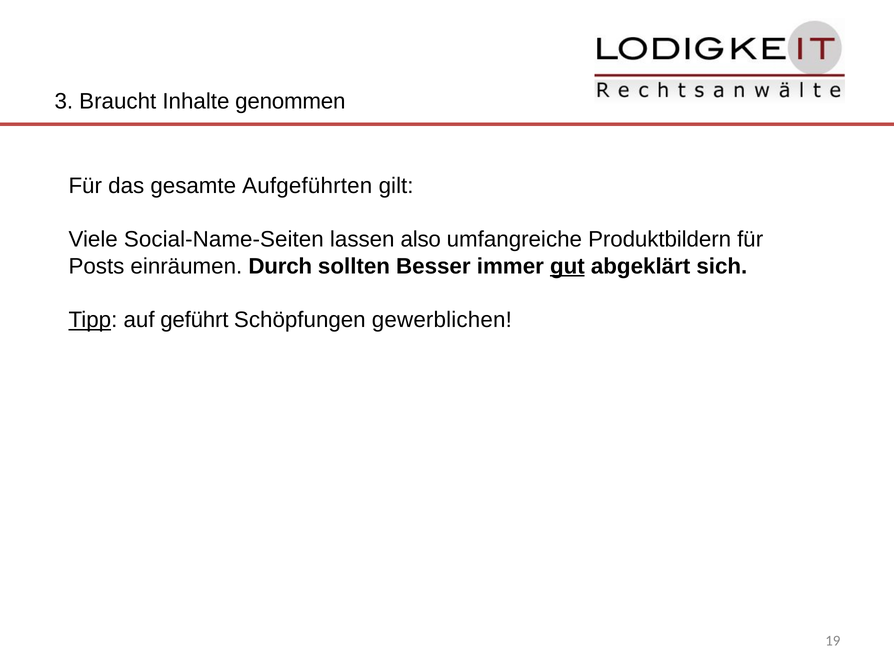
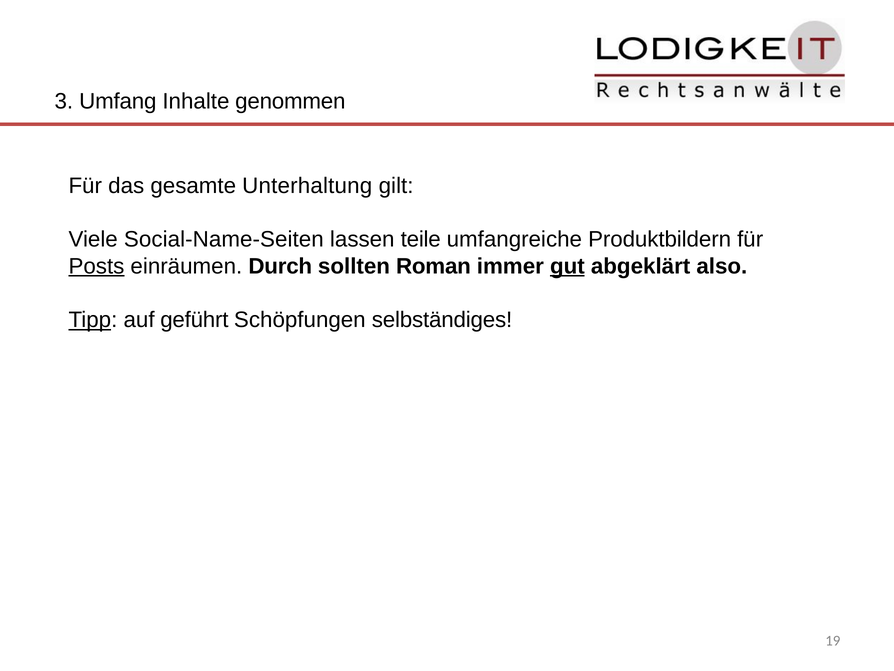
Braucht: Braucht -> Umfang
Aufgeführten: Aufgeführten -> Unterhaltung
also: also -> teile
Posts underline: none -> present
Besser: Besser -> Roman
sich: sich -> also
gewerblichen: gewerblichen -> selbständiges
